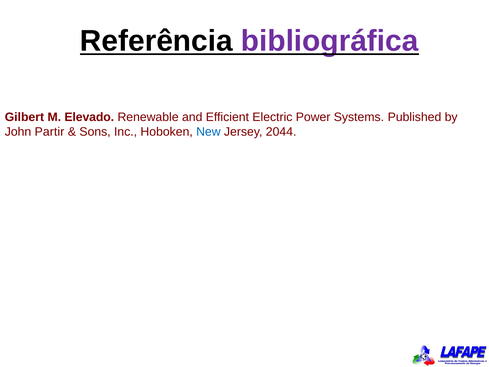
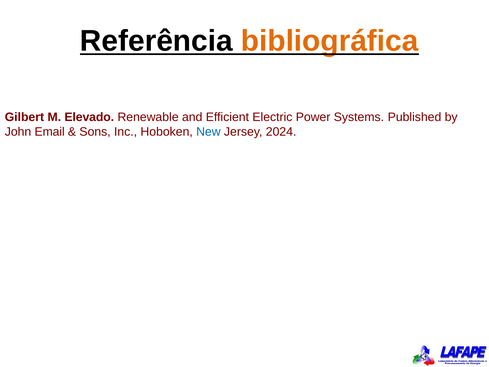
bibliográfica colour: purple -> orange
Partir: Partir -> Email
2044: 2044 -> 2024
